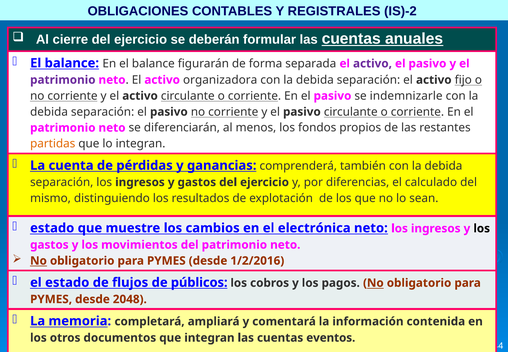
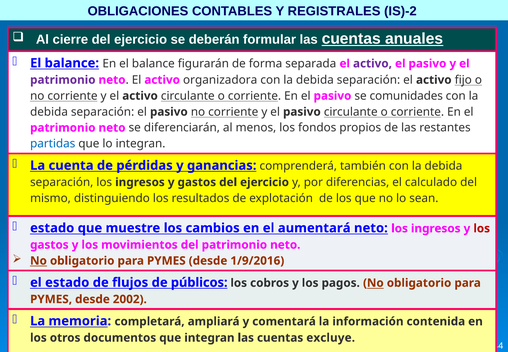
indemnizarle: indemnizarle -> comunidades
partidas colour: orange -> blue
electrónica: electrónica -> aumentará
los at (482, 228) colour: black -> red
1/2/2016: 1/2/2016 -> 1/9/2016
2048: 2048 -> 2002
eventos: eventos -> excluye
